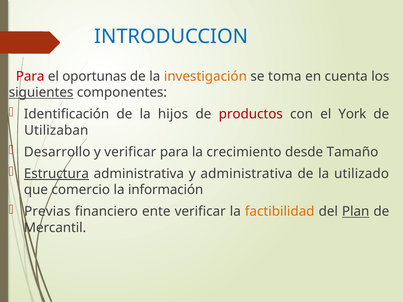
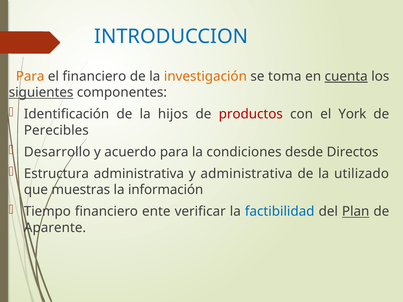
Para at (30, 76) colour: red -> orange
el oportunas: oportunas -> financiero
cuenta underline: none -> present
Utilizaban: Utilizaban -> Perecibles
y verificar: verificar -> acuerdo
crecimiento: crecimiento -> condiciones
Tamaño: Tamaño -> Directos
Estructura underline: present -> none
comercio: comercio -> muestras
Previas: Previas -> Tiempo
factibilidad colour: orange -> blue
Mercantil: Mercantil -> Aparente
